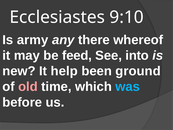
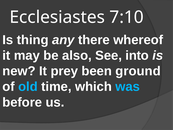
9:10: 9:10 -> 7:10
army: army -> thing
feed: feed -> also
help: help -> prey
old colour: pink -> light blue
